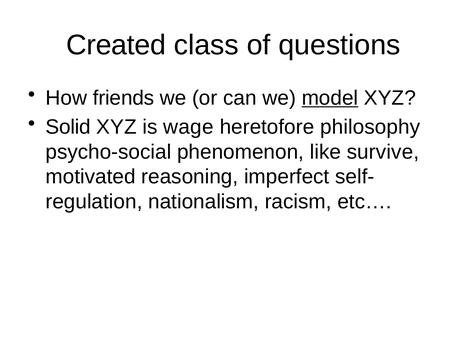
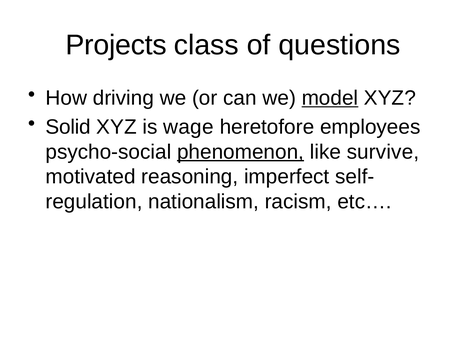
Created: Created -> Projects
friends: friends -> driving
philosophy: philosophy -> employees
phenomenon underline: none -> present
